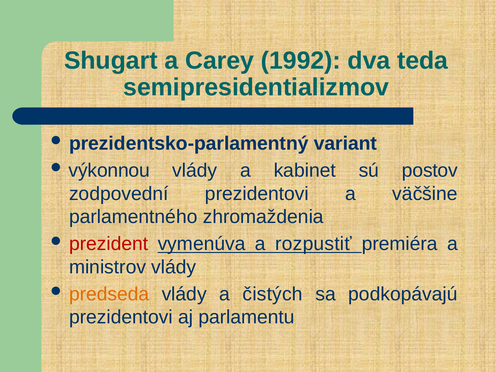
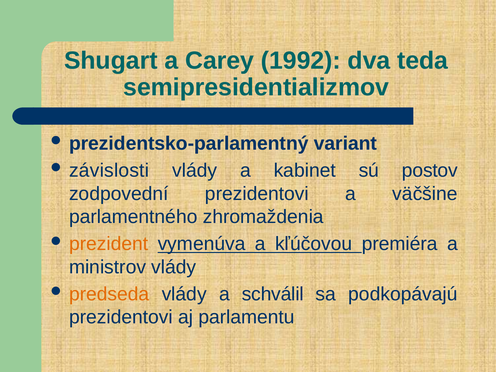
výkonnou: výkonnou -> závislosti
prezident colour: red -> orange
rozpustiť: rozpustiť -> kľúčovou
čistých: čistých -> schválil
